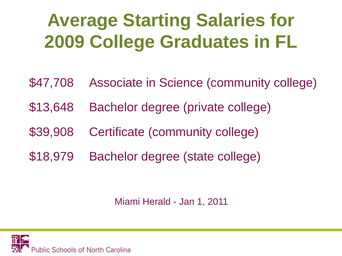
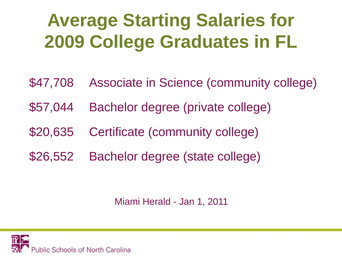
$13,648: $13,648 -> $57,044
$39,908: $39,908 -> $20,635
$18,979: $18,979 -> $26,552
